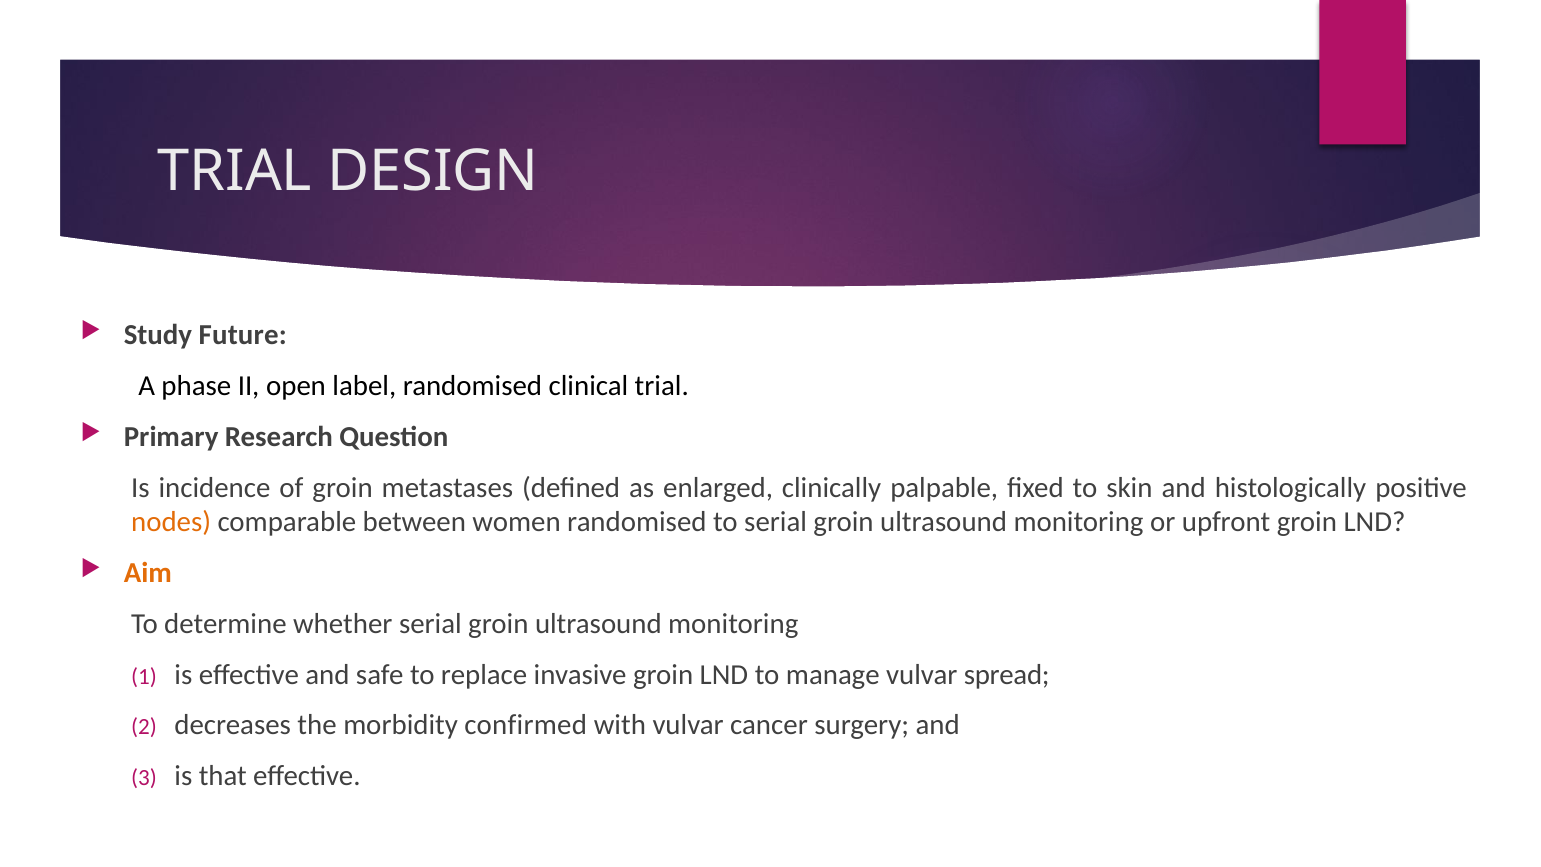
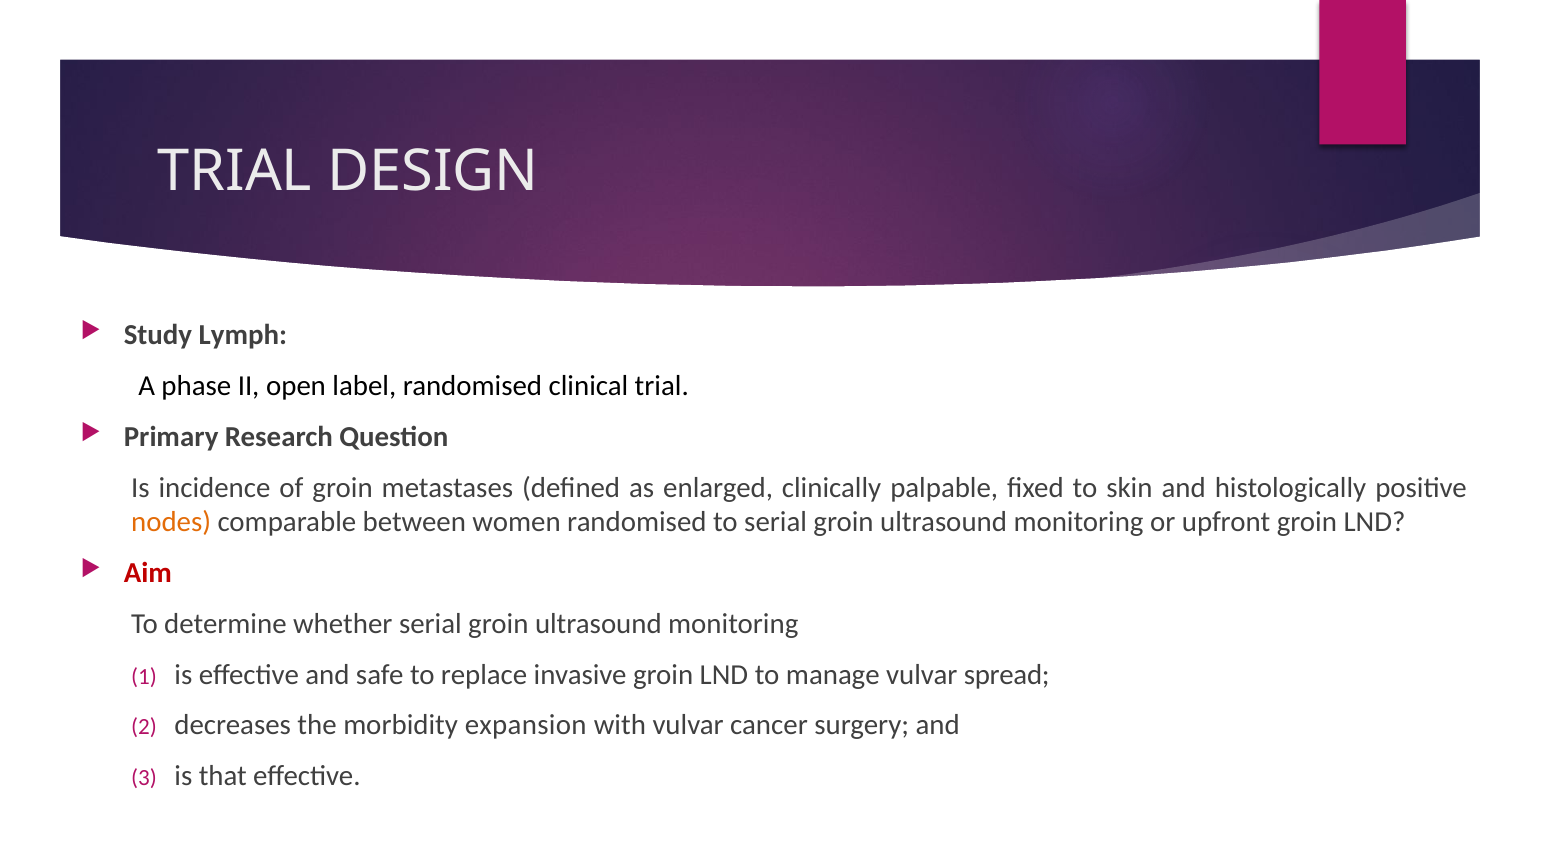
Future: Future -> Lymph
Aim colour: orange -> red
confirmed: confirmed -> expansion
